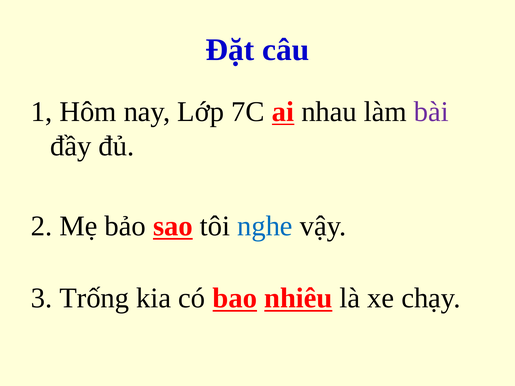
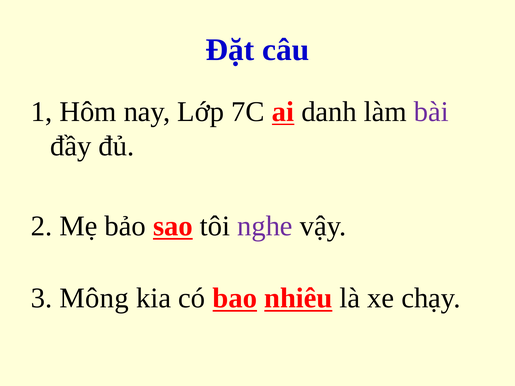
nhau: nhau -> danh
nghe colour: blue -> purple
Trống: Trống -> Mông
